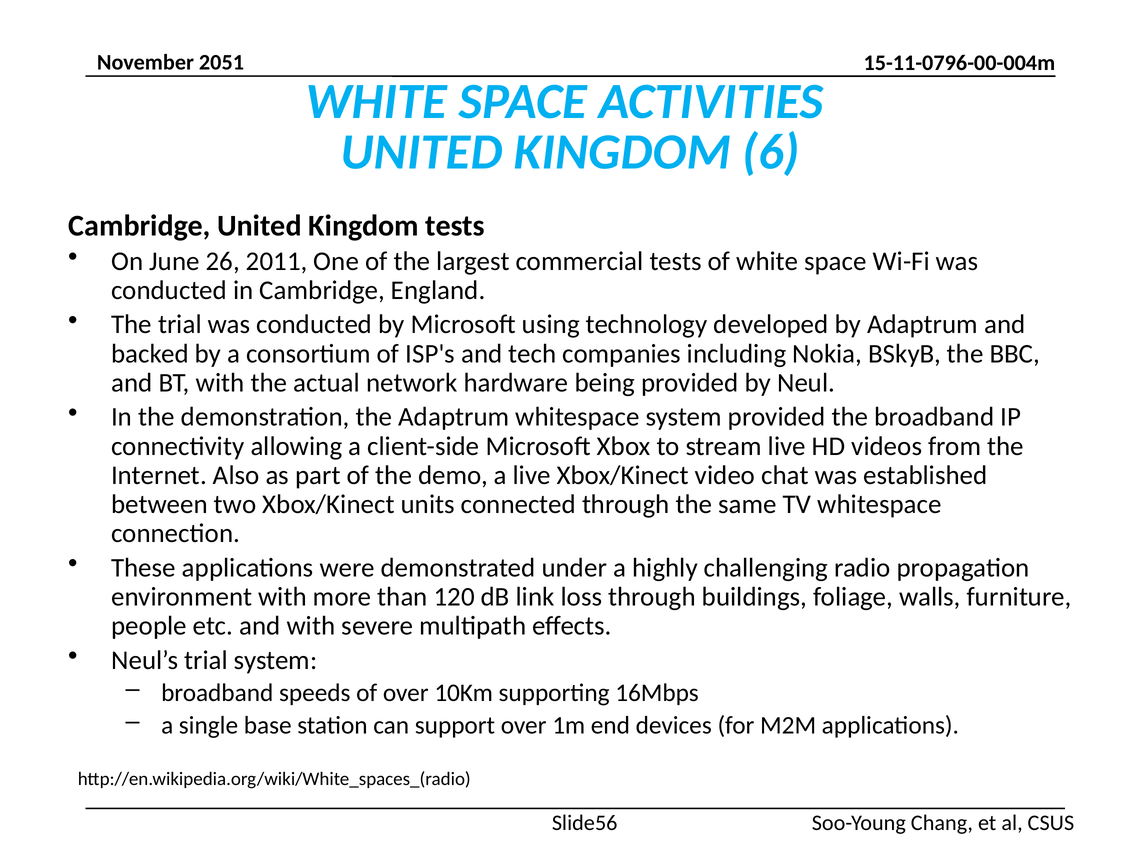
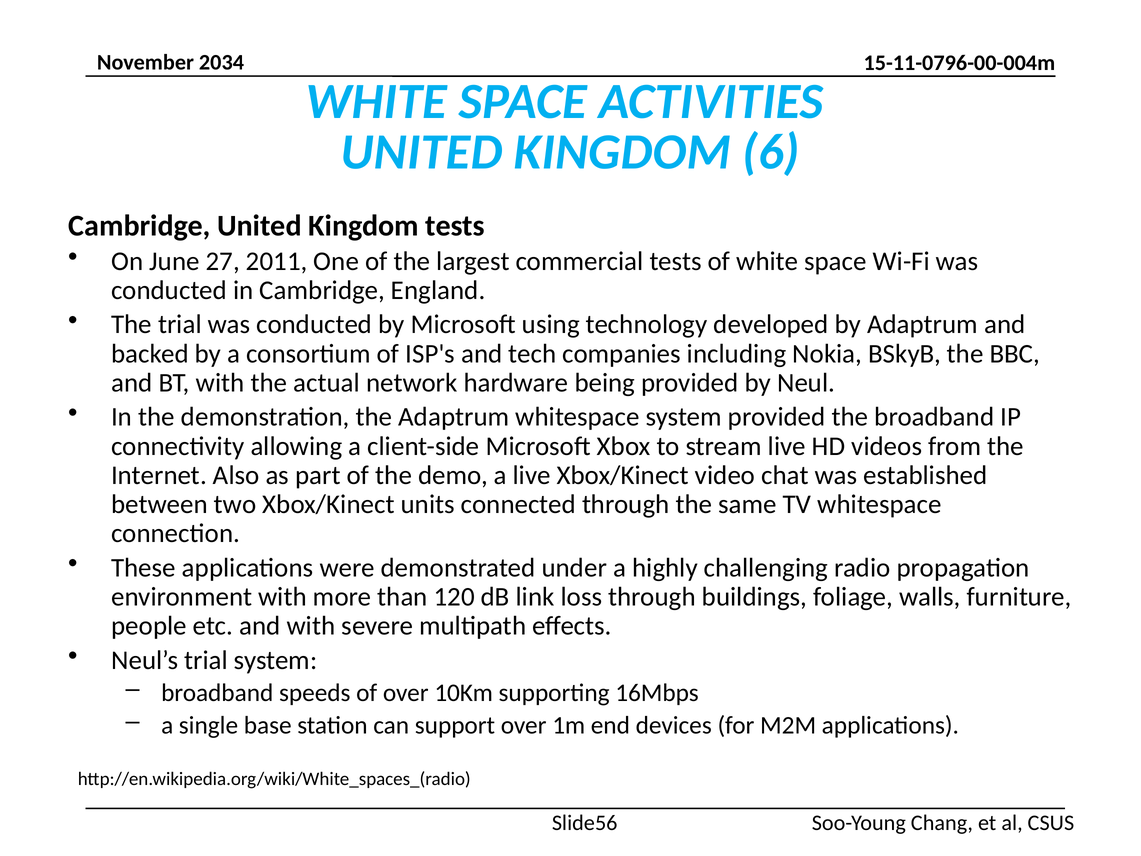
2051: 2051 -> 2034
26: 26 -> 27
